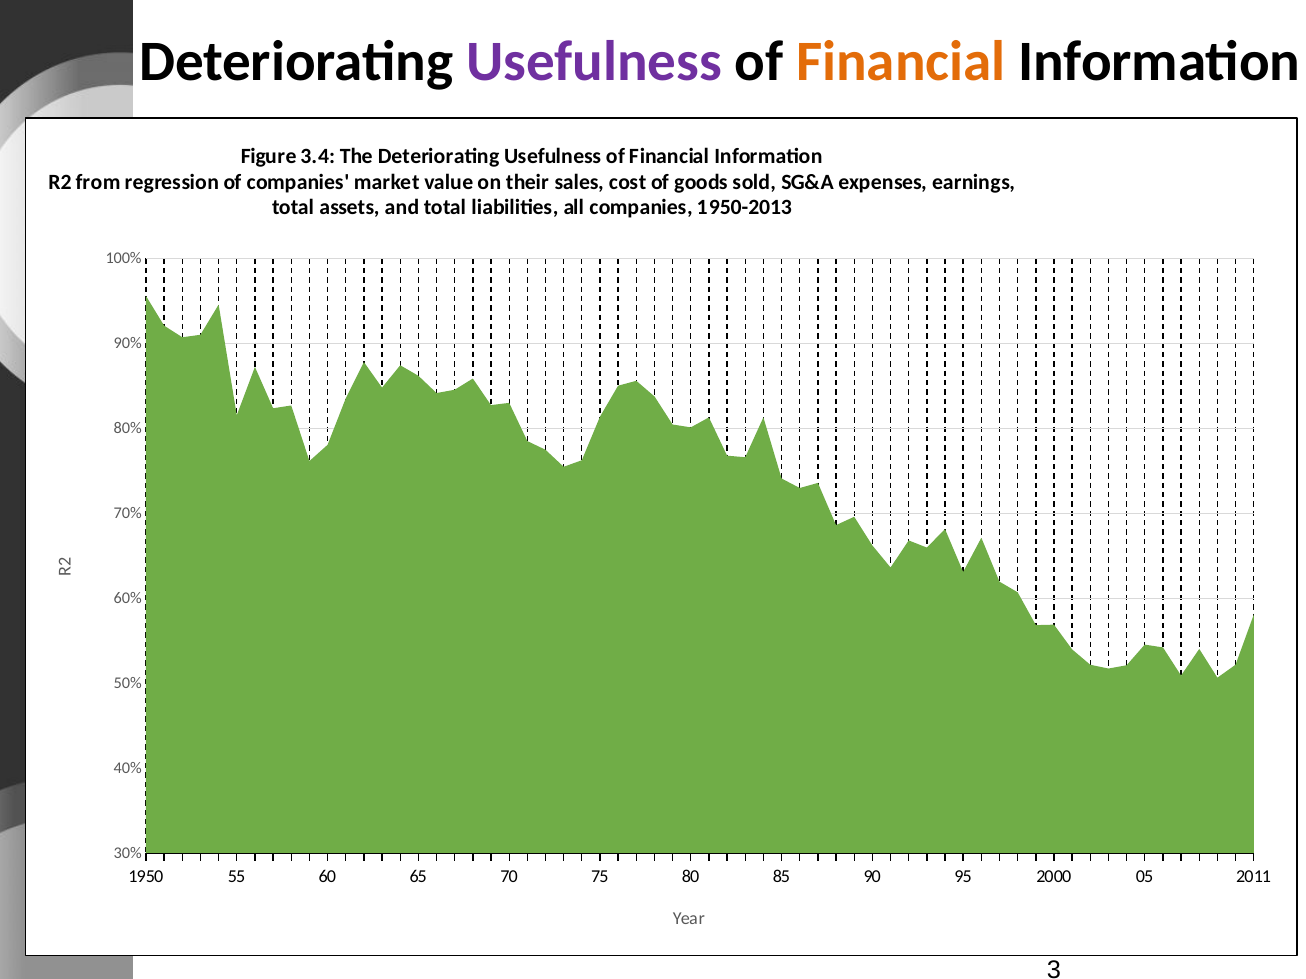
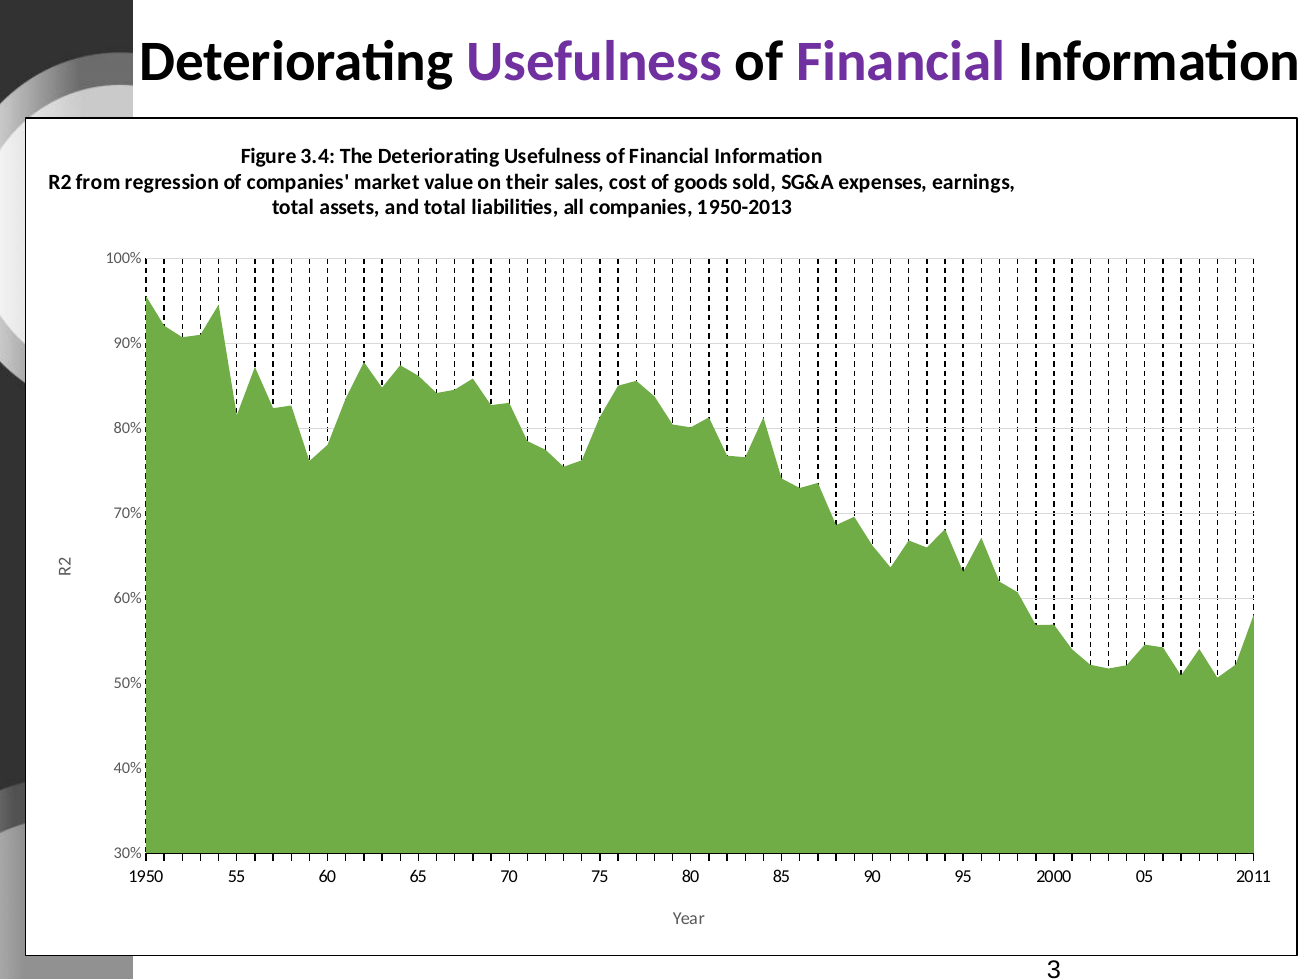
Financial at (901, 61) colour: orange -> purple
